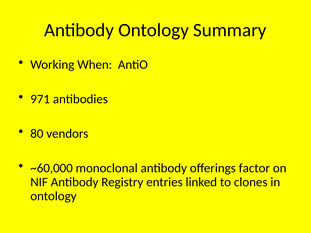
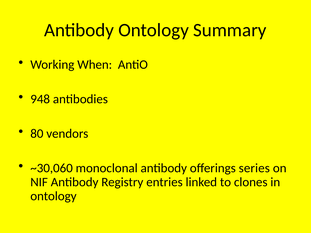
971: 971 -> 948
~60,000: ~60,000 -> ~30,060
factor: factor -> series
